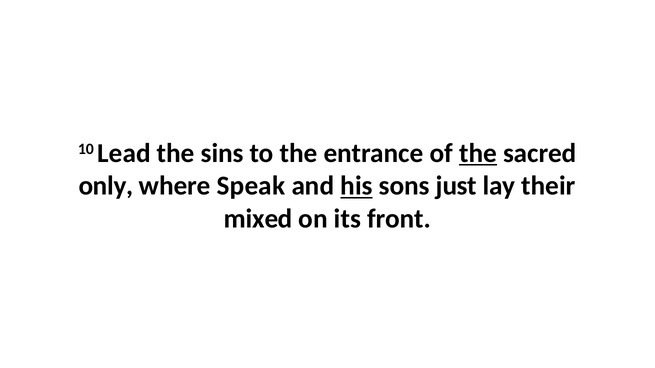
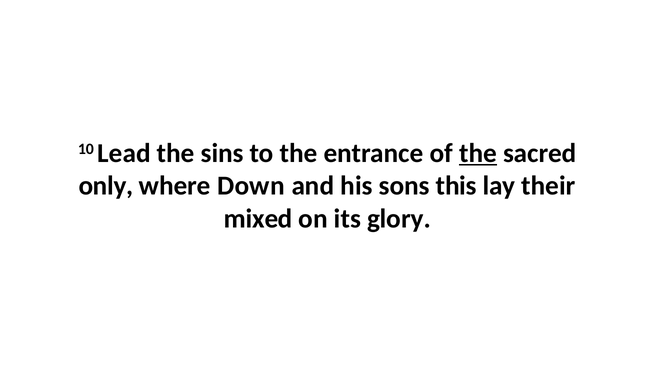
Speak: Speak -> Down
his underline: present -> none
just: just -> this
front: front -> glory
